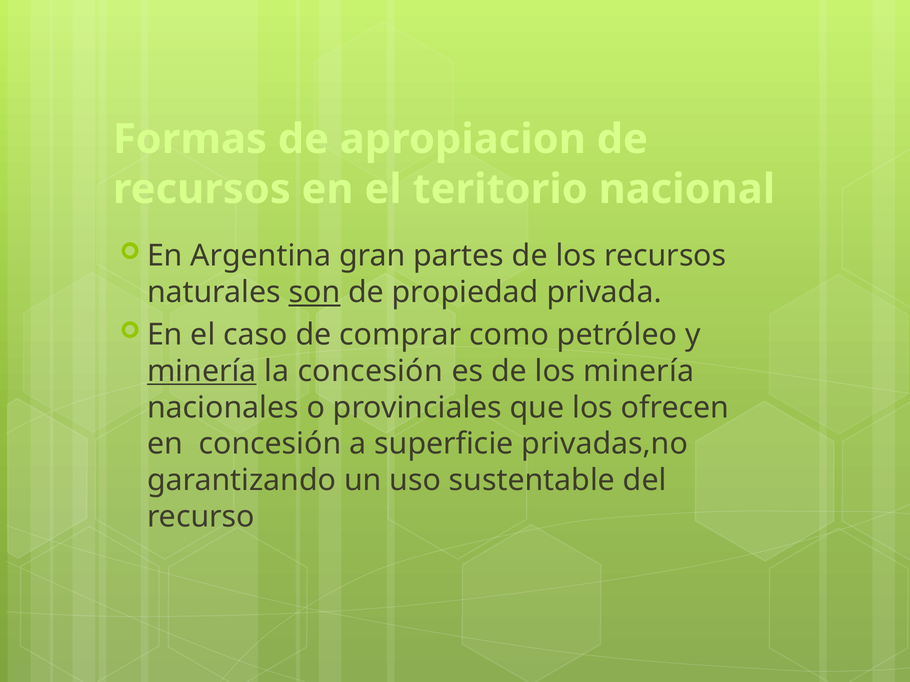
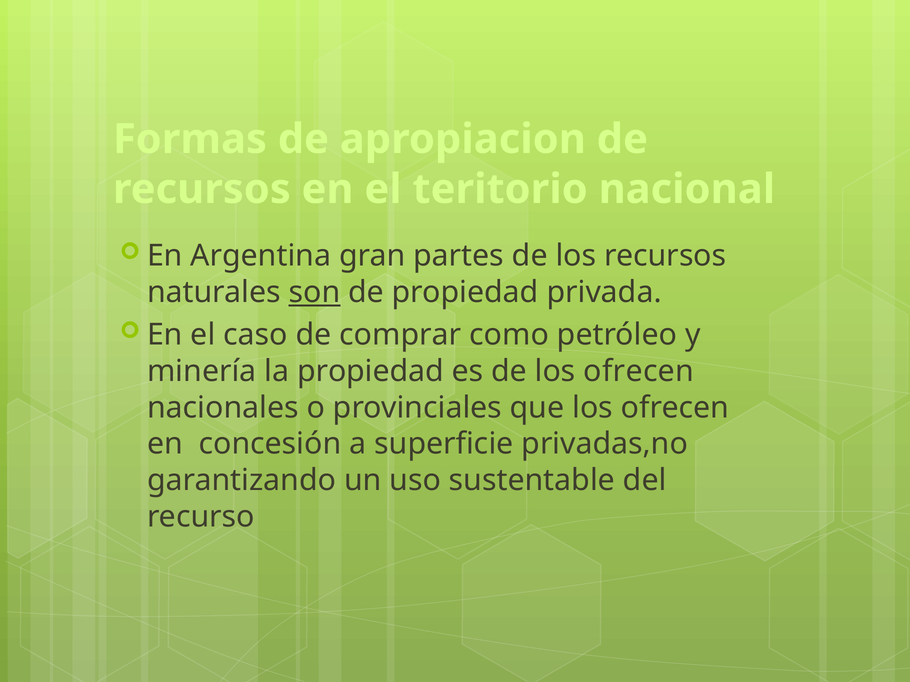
minería at (202, 371) underline: present -> none
la concesión: concesión -> propiedad
de los minería: minería -> ofrecen
